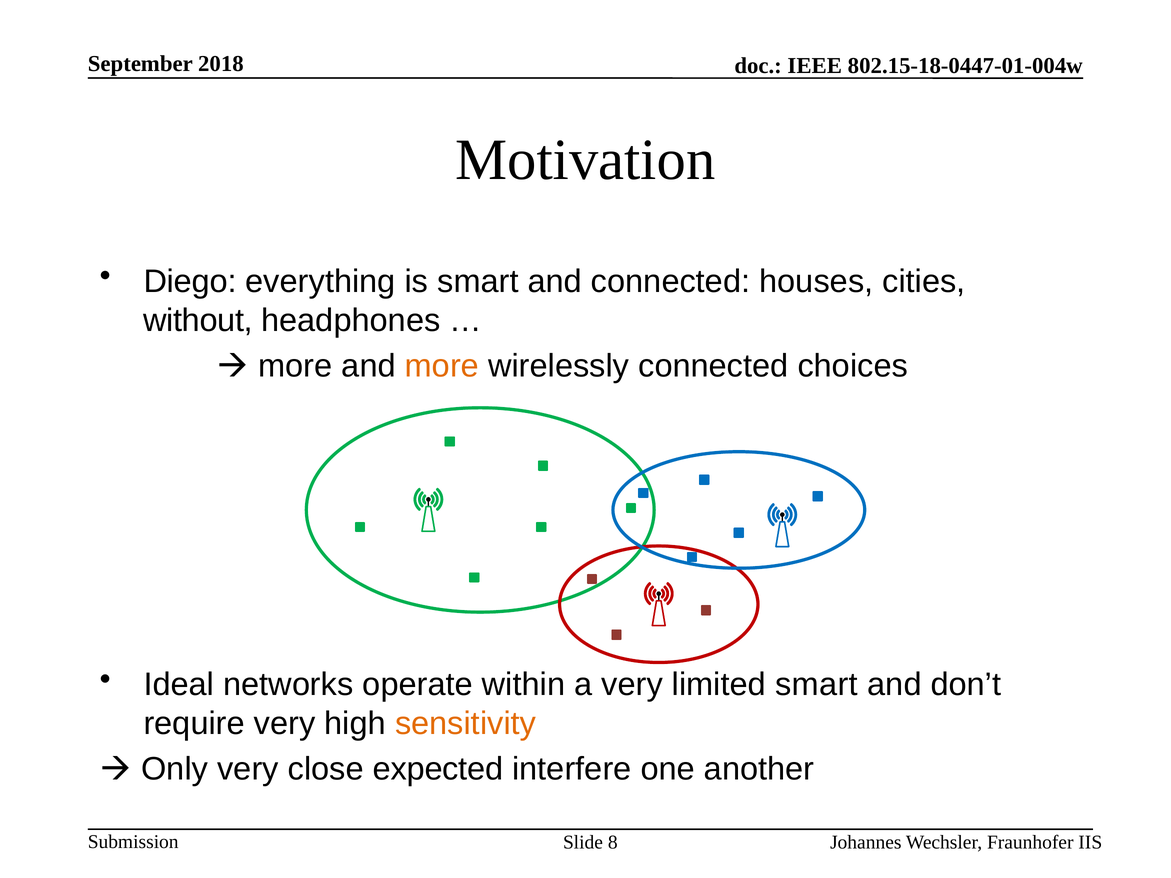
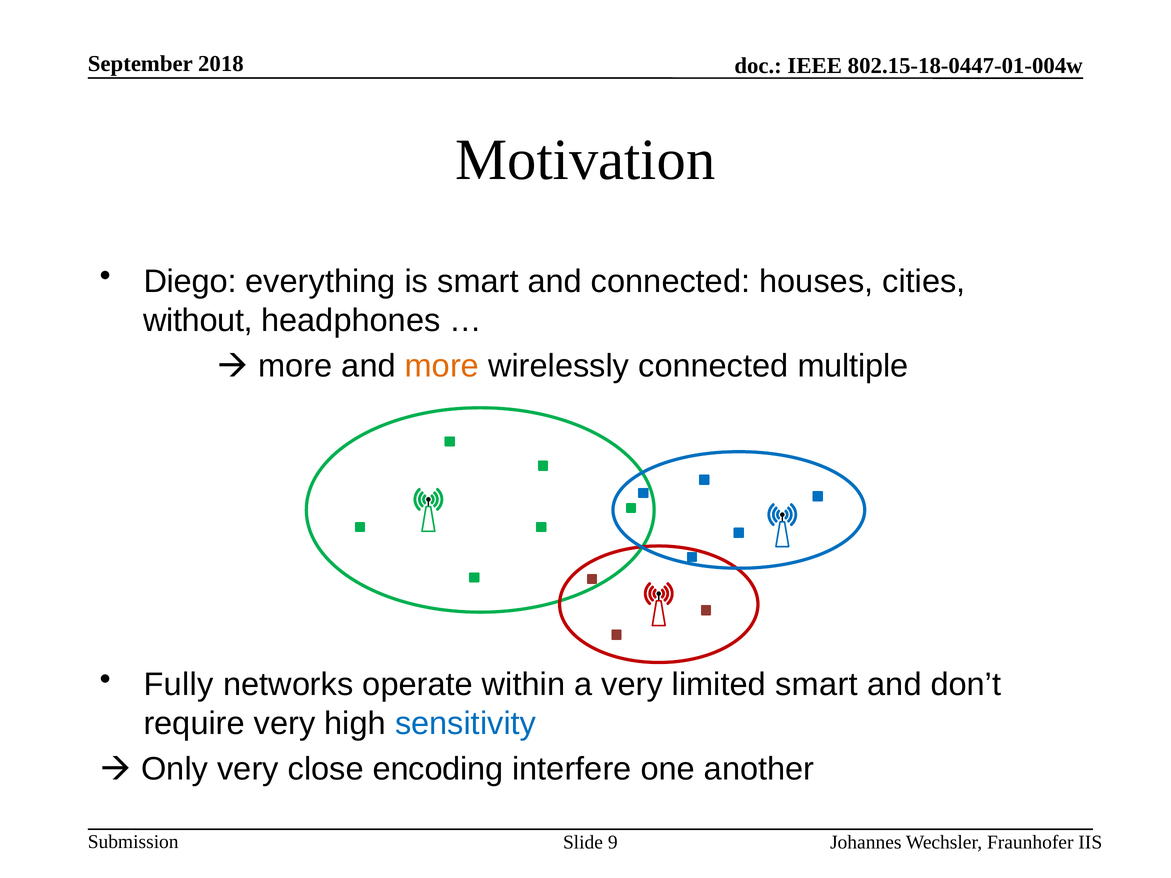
choices: choices -> multiple
Ideal: Ideal -> Fully
sensitivity colour: orange -> blue
expected: expected -> encoding
8: 8 -> 9
